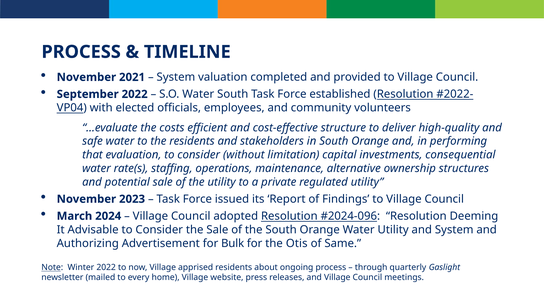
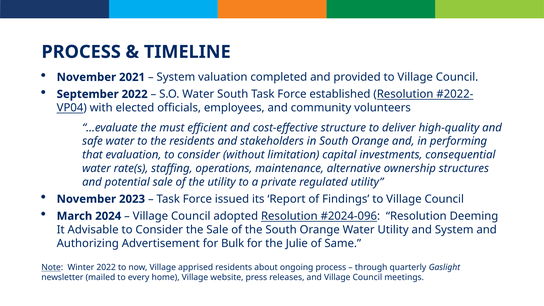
costs: costs -> must
Otis: Otis -> Julie
